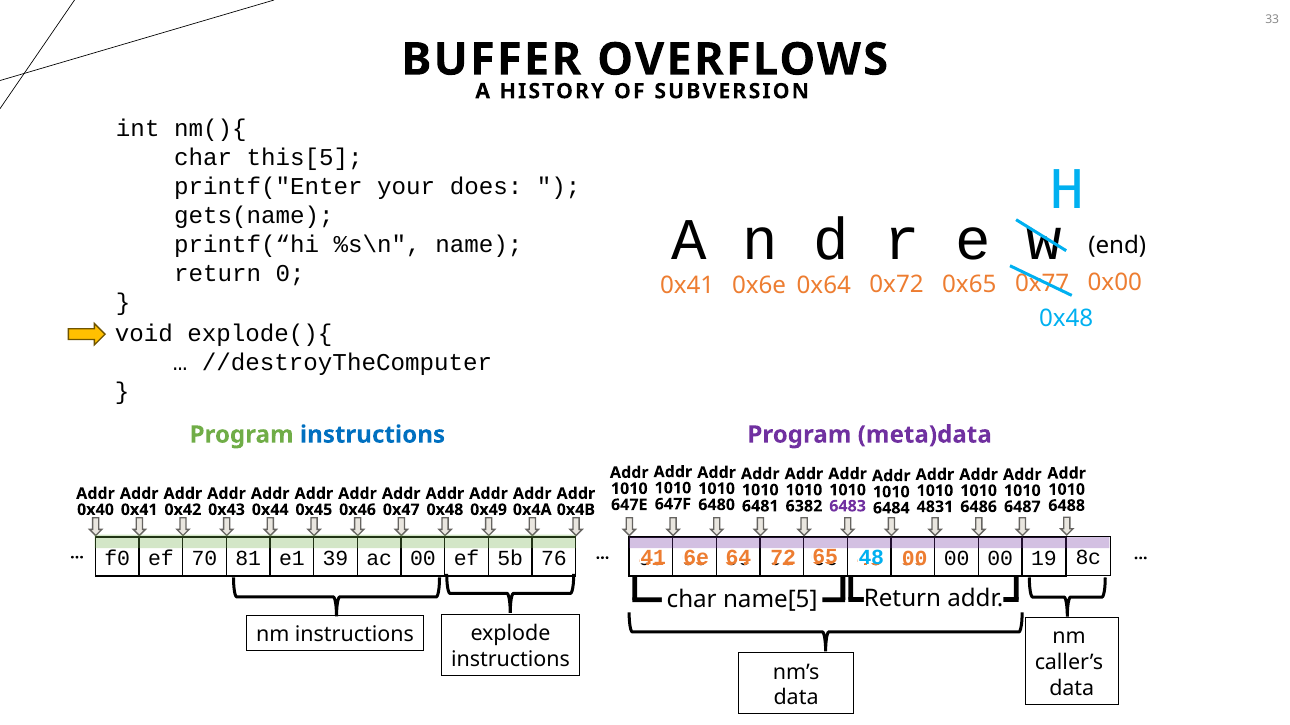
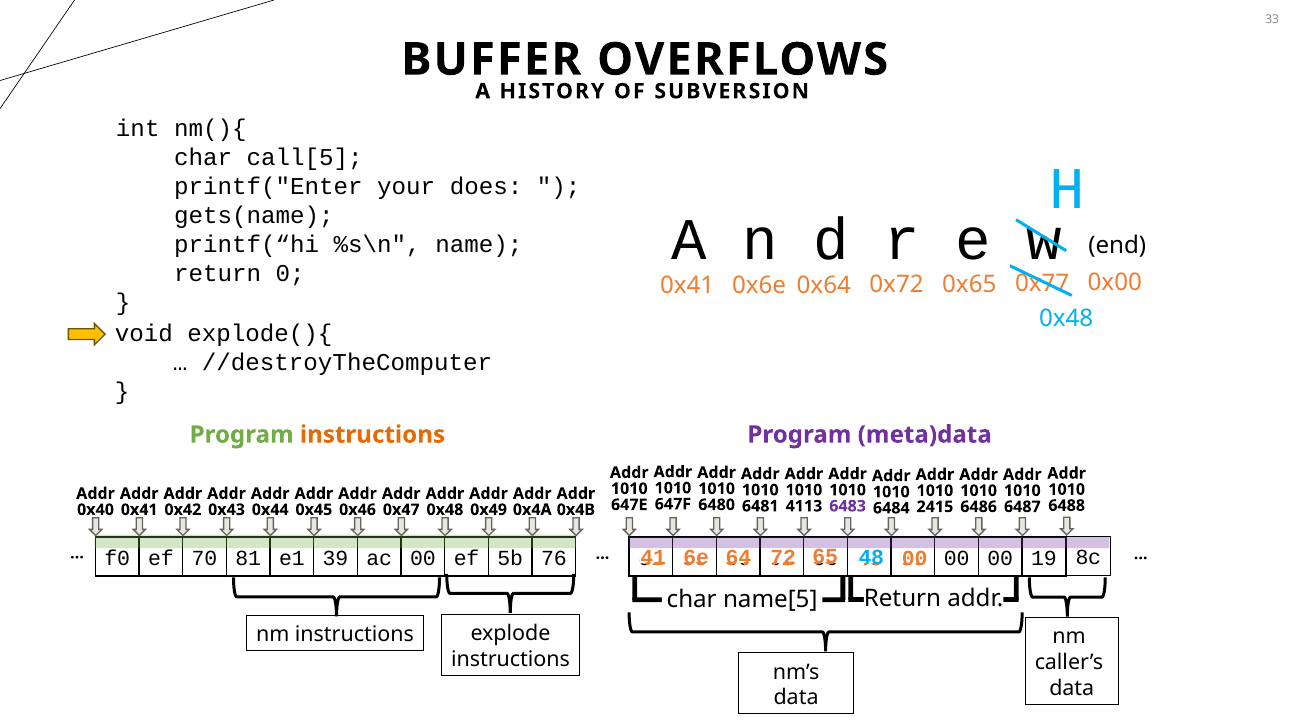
this[5: this[5 -> call[5
instructions at (372, 435) colour: blue -> orange
6382: 6382 -> 4113
4831: 4831 -> 2415
